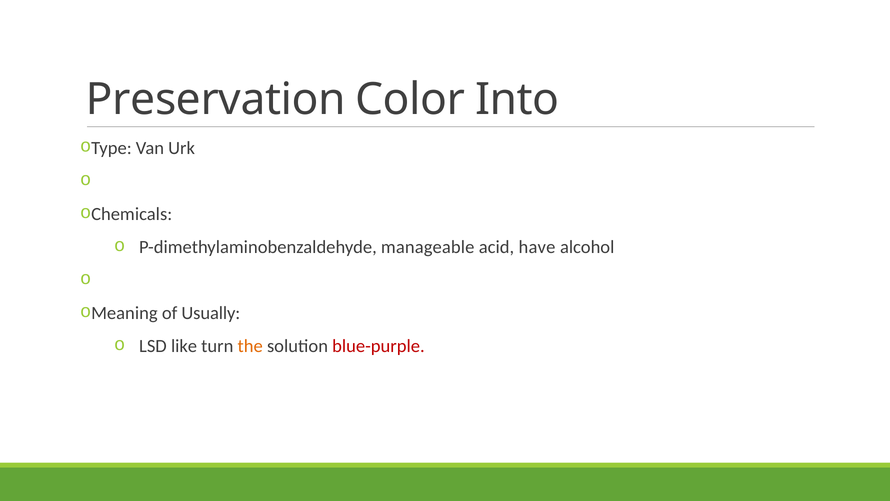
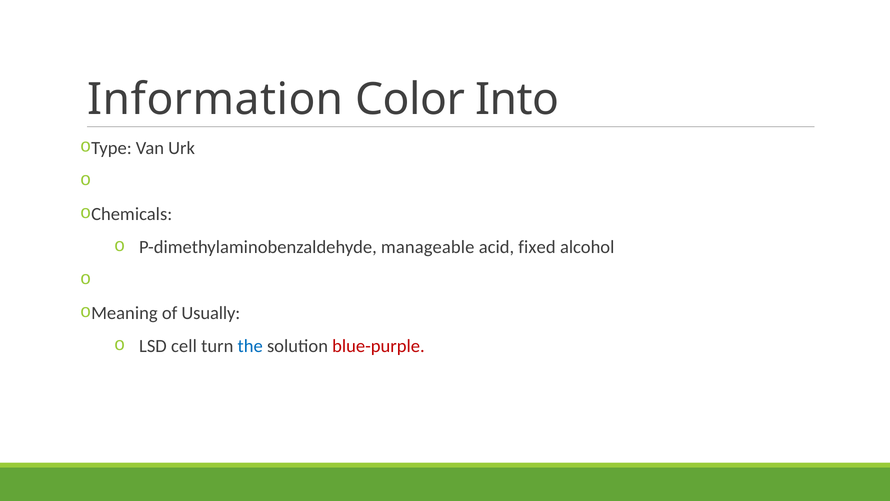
Preservation: Preservation -> Information
have: have -> fixed
like: like -> cell
the colour: orange -> blue
